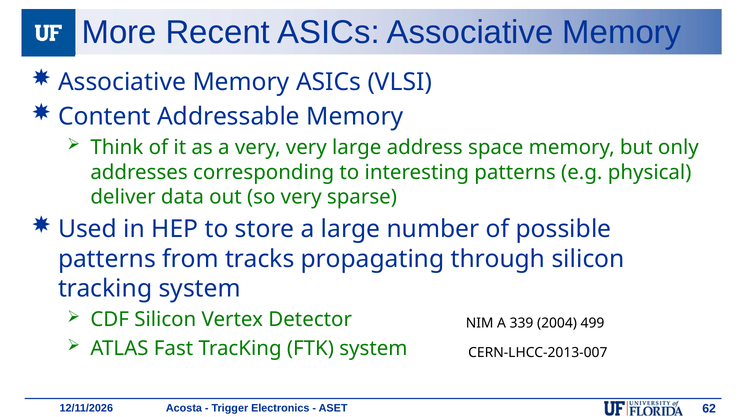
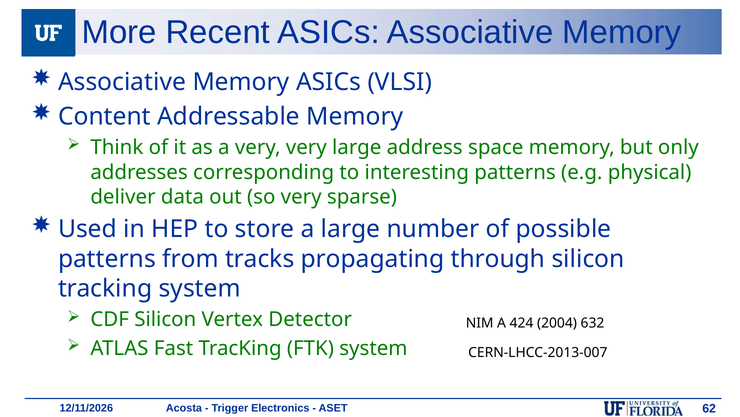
339: 339 -> 424
499: 499 -> 632
